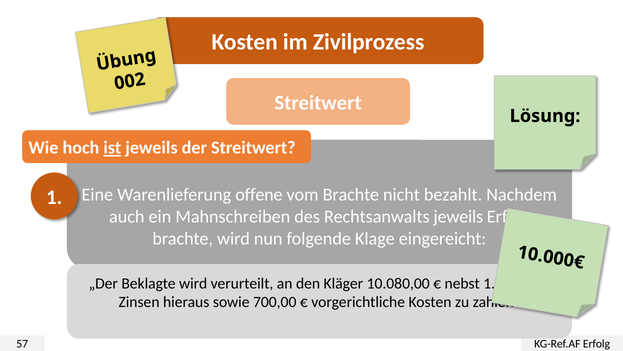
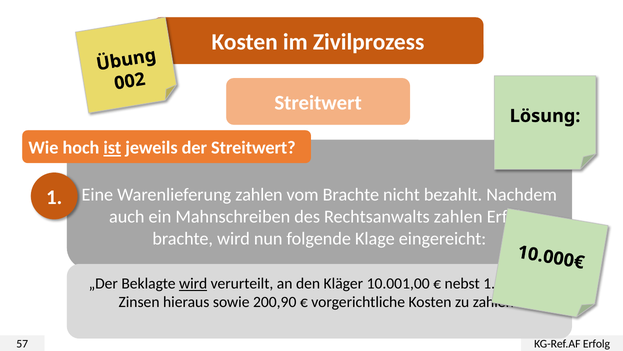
Warenlieferung offene: offene -> zahlen
Rechtsanwalts jeweils: jeweils -> zahlen
wird at (193, 283) underline: none -> present
10.080,00: 10.080,00 -> 10.001,00
700,00: 700,00 -> 200,90
